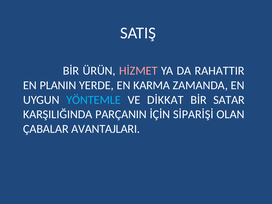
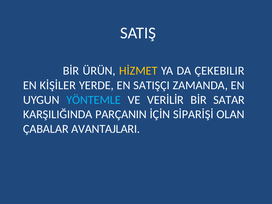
HİZMET colour: pink -> yellow
RAHATTIR: RAHATTIR -> ÇEKEBILIR
PLANIN: PLANIN -> KİŞİLER
KARMA: KARMA -> SATIŞÇI
DİKKAT: DİKKAT -> VERİLİR
